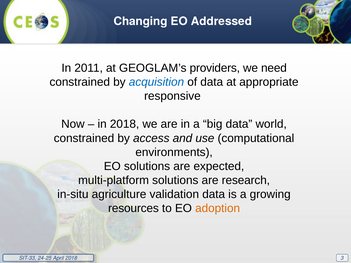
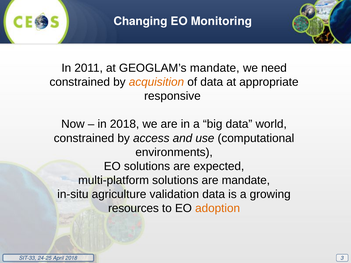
Addressed: Addressed -> Monitoring
GEOGLAM’s providers: providers -> mandate
acquisition colour: blue -> orange
are research: research -> mandate
